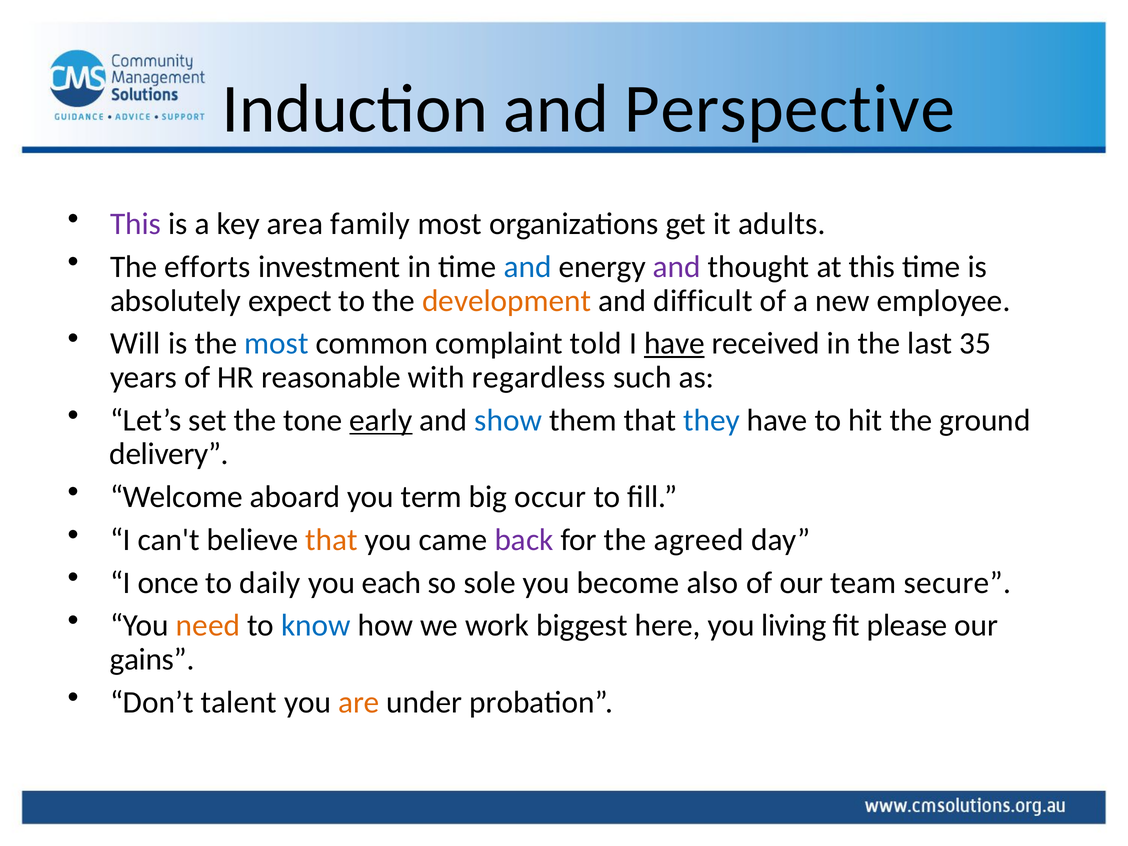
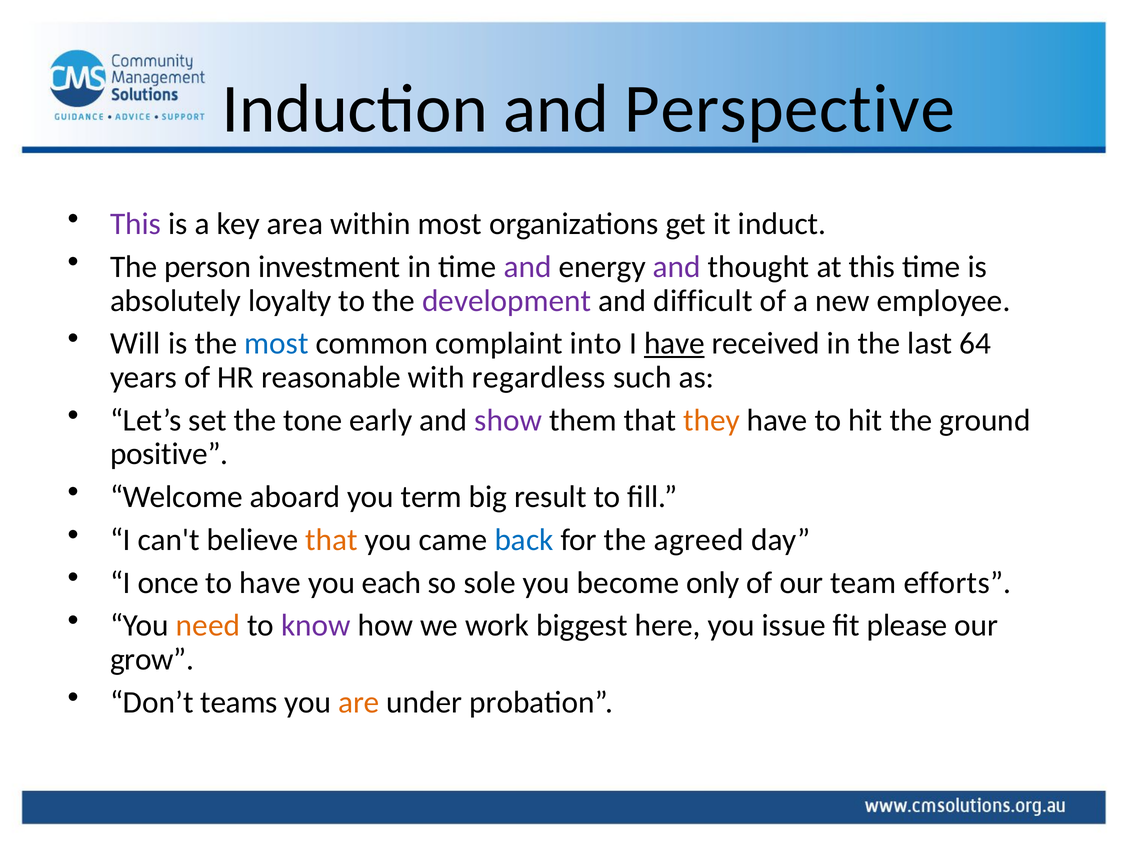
family: family -> within
adults: adults -> induct
efforts: efforts -> person
and at (528, 267) colour: blue -> purple
expect: expect -> loyalty
development colour: orange -> purple
told: told -> into
35: 35 -> 64
early underline: present -> none
show colour: blue -> purple
they colour: blue -> orange
delivery: delivery -> positive
occur: occur -> result
back colour: purple -> blue
to daily: daily -> have
also: also -> only
secure: secure -> efforts
know colour: blue -> purple
living: living -> issue
gains: gains -> grow
talent: talent -> teams
